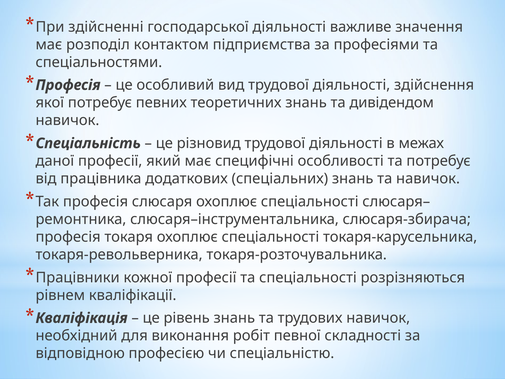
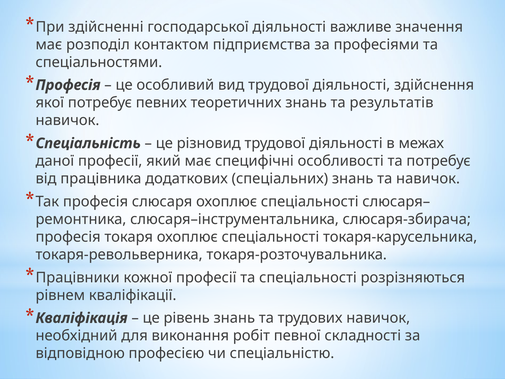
дивідендом: дивідендом -> результатів
